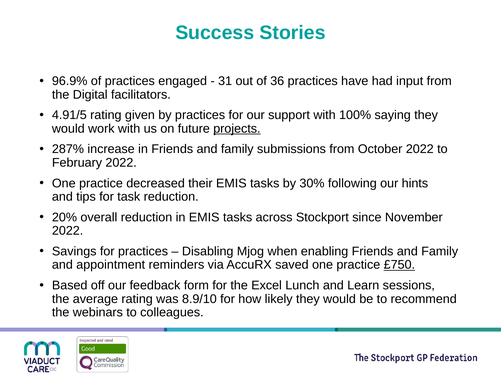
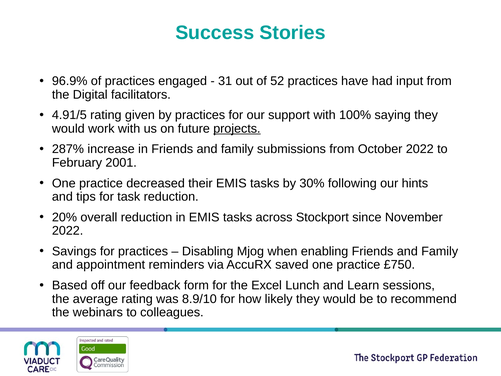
36: 36 -> 52
February 2022: 2022 -> 2001
£750 underline: present -> none
